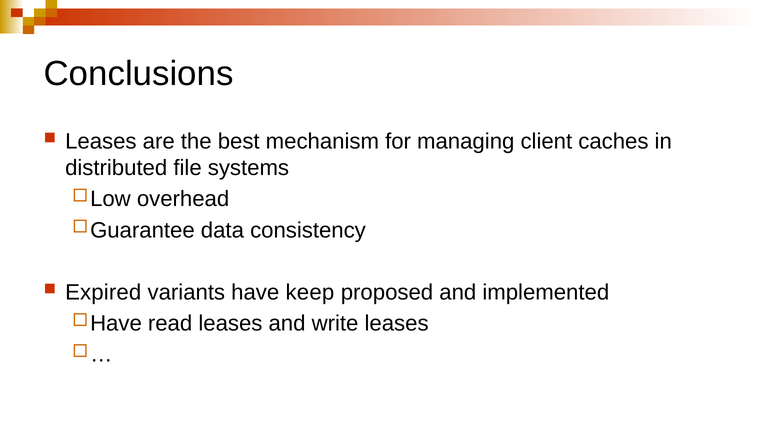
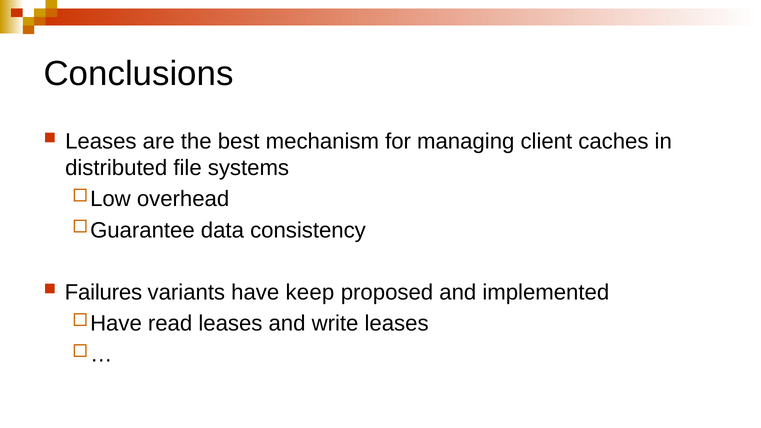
Expired: Expired -> Failures
